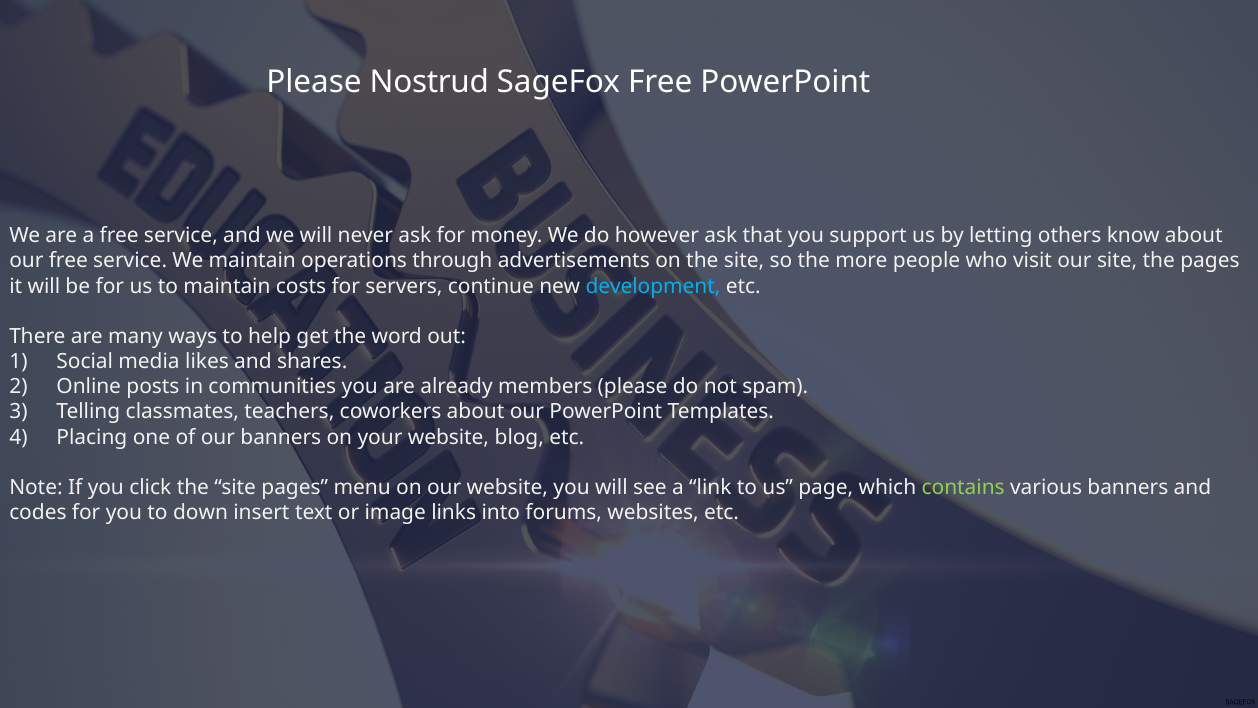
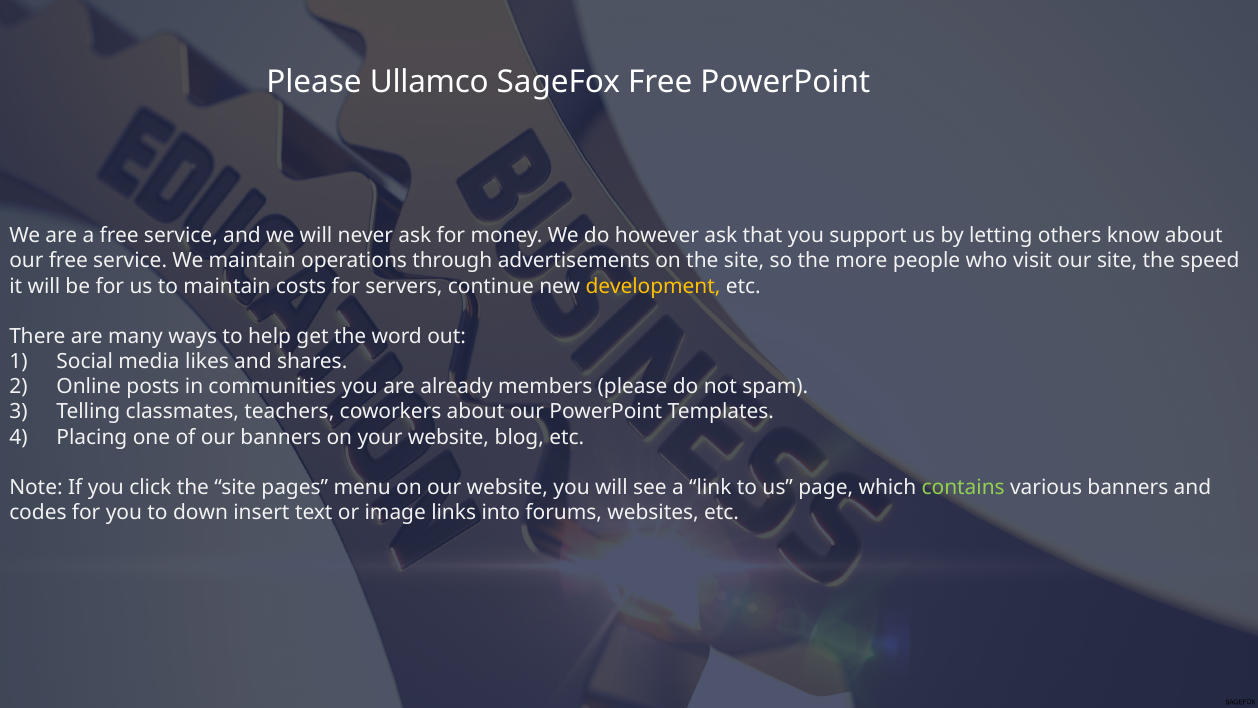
Nostrud: Nostrud -> Ullamco
the pages: pages -> speed
development colour: light blue -> yellow
